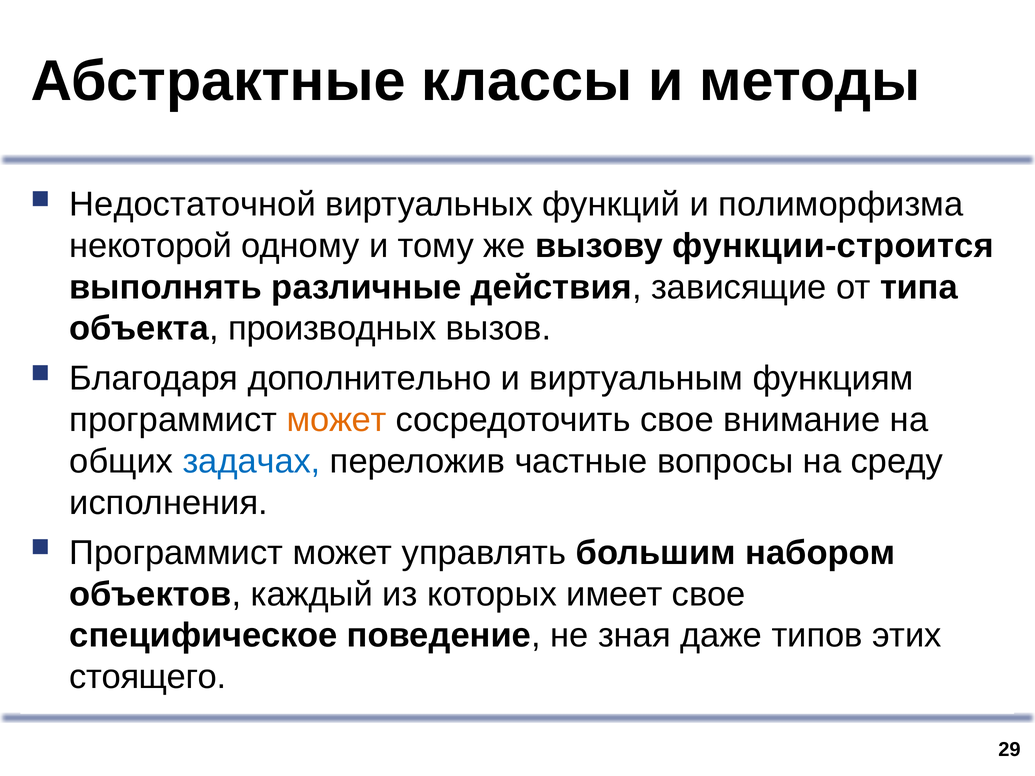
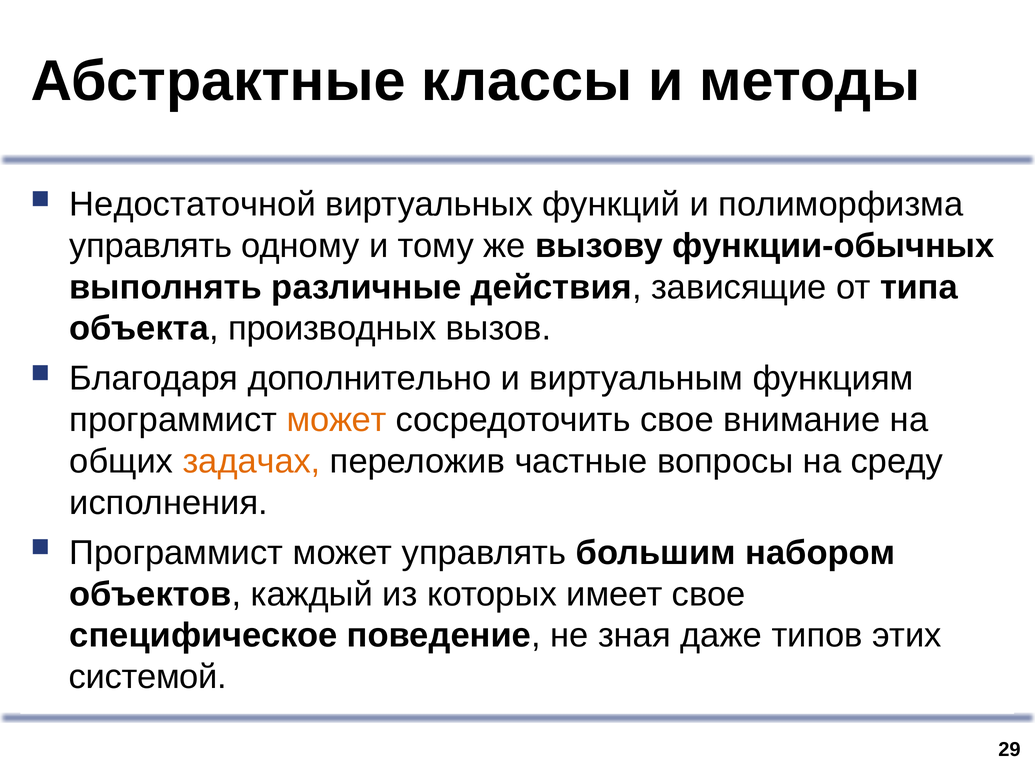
некоторой at (151, 246): некоторой -> управлять
функции-строится: функции-строится -> функции-обычных
задачах colour: blue -> orange
стоящего: стоящего -> системой
